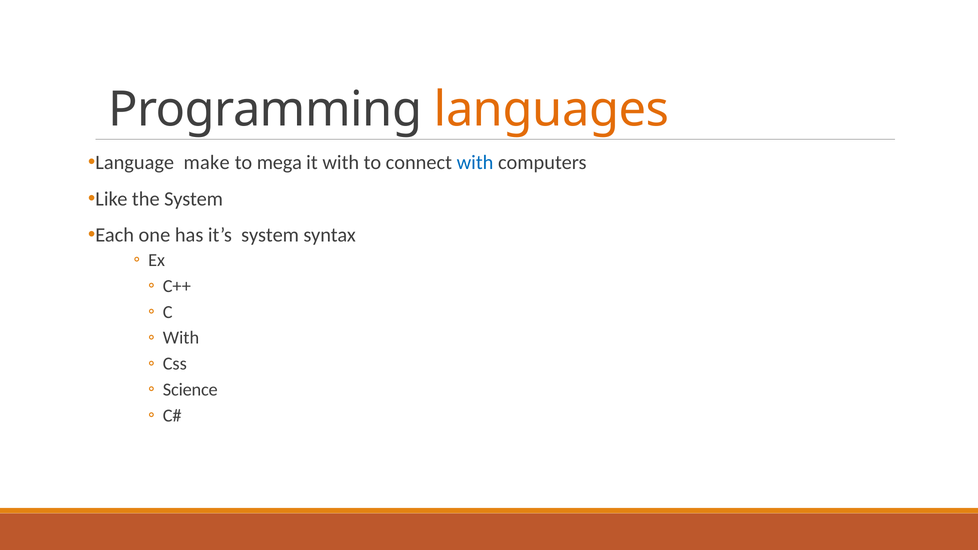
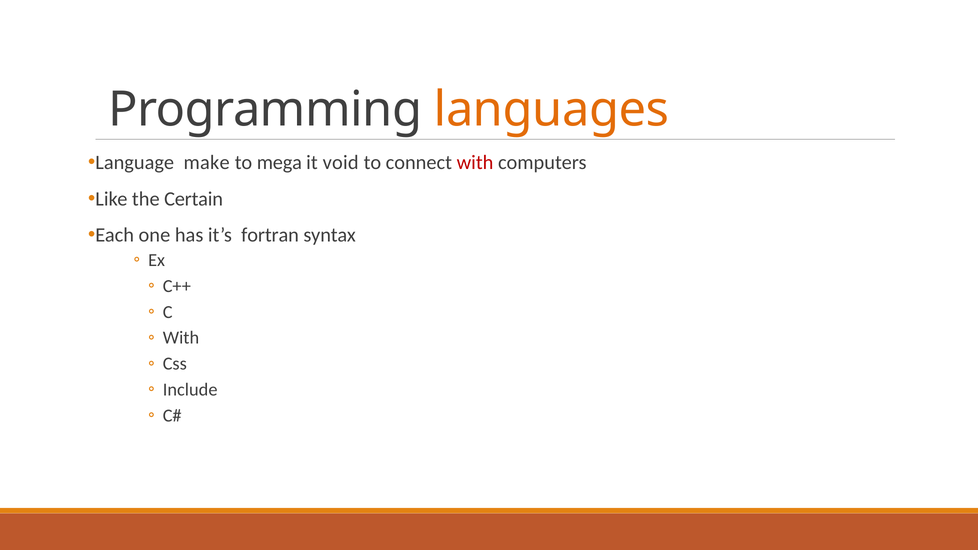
it with: with -> void
with at (475, 163) colour: blue -> red
the System: System -> Certain
it’s system: system -> fortran
Science: Science -> Include
